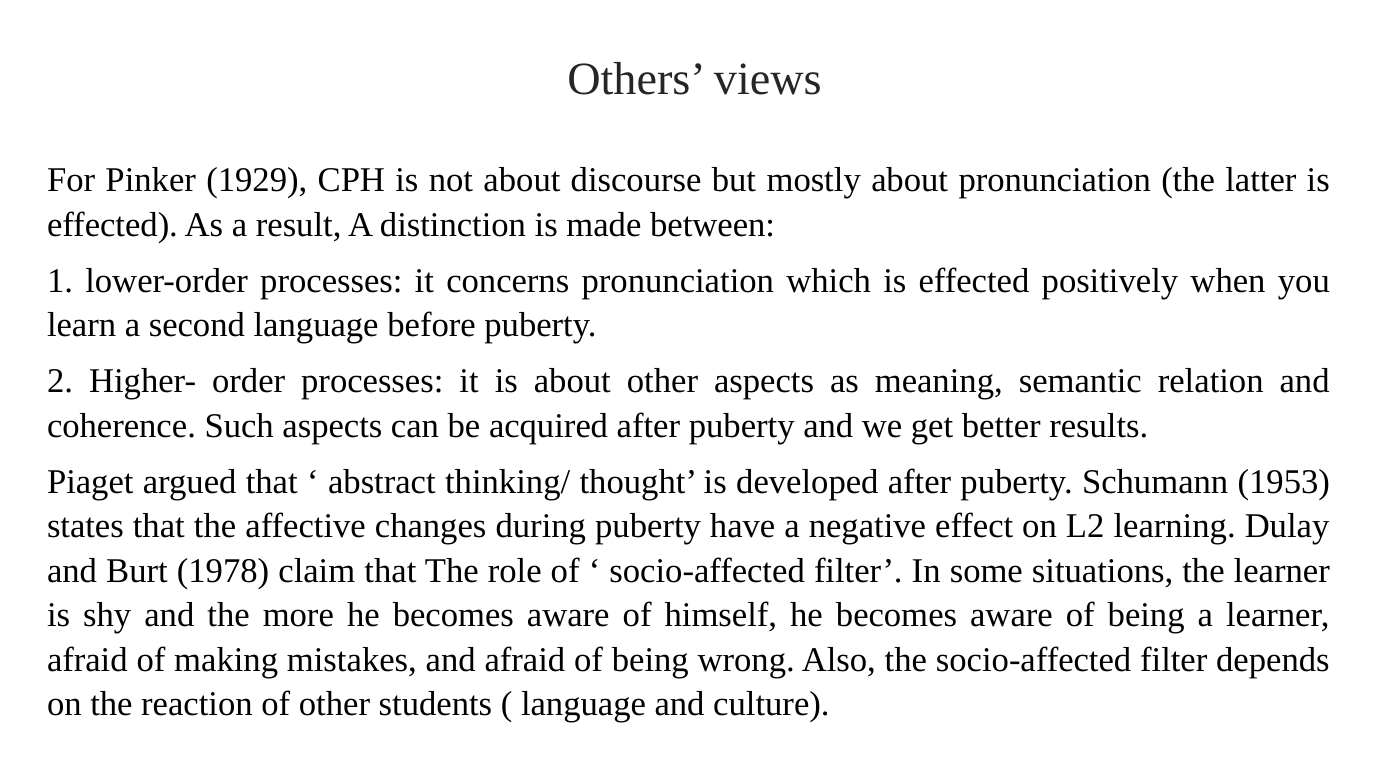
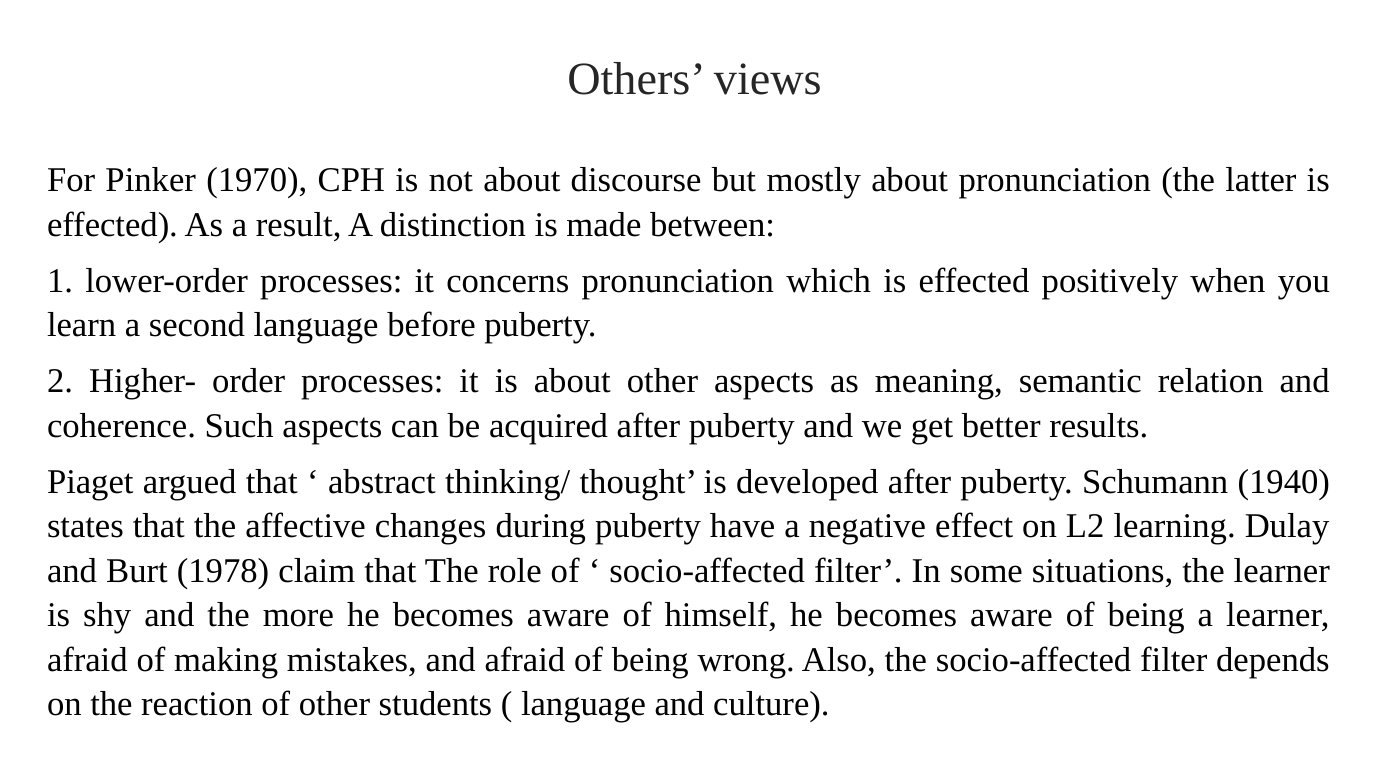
1929: 1929 -> 1970
1953: 1953 -> 1940
